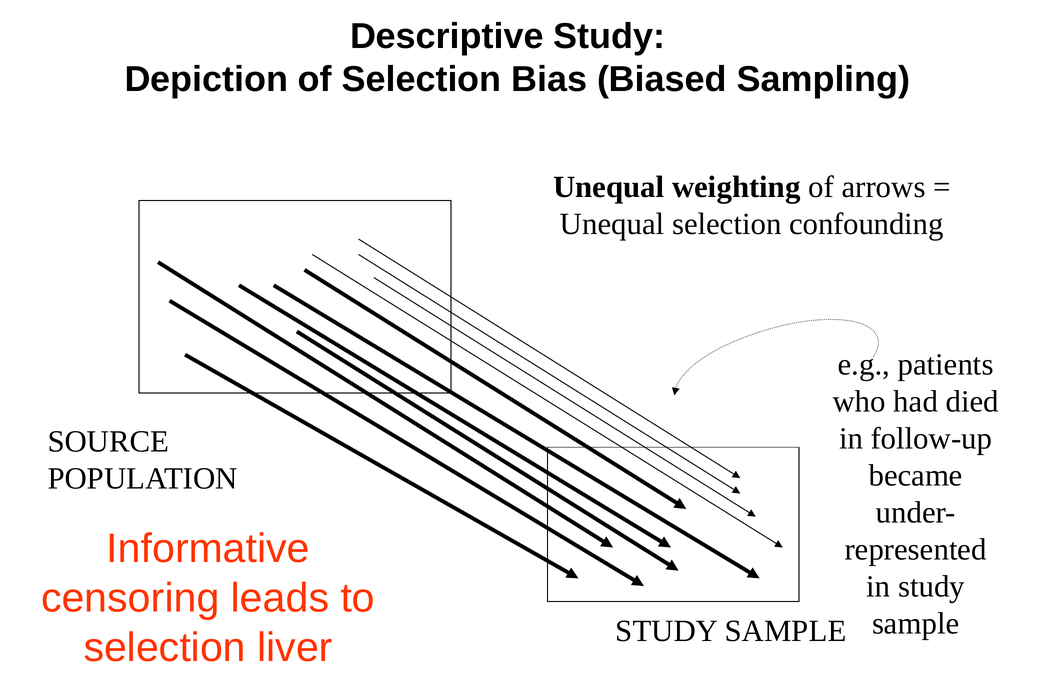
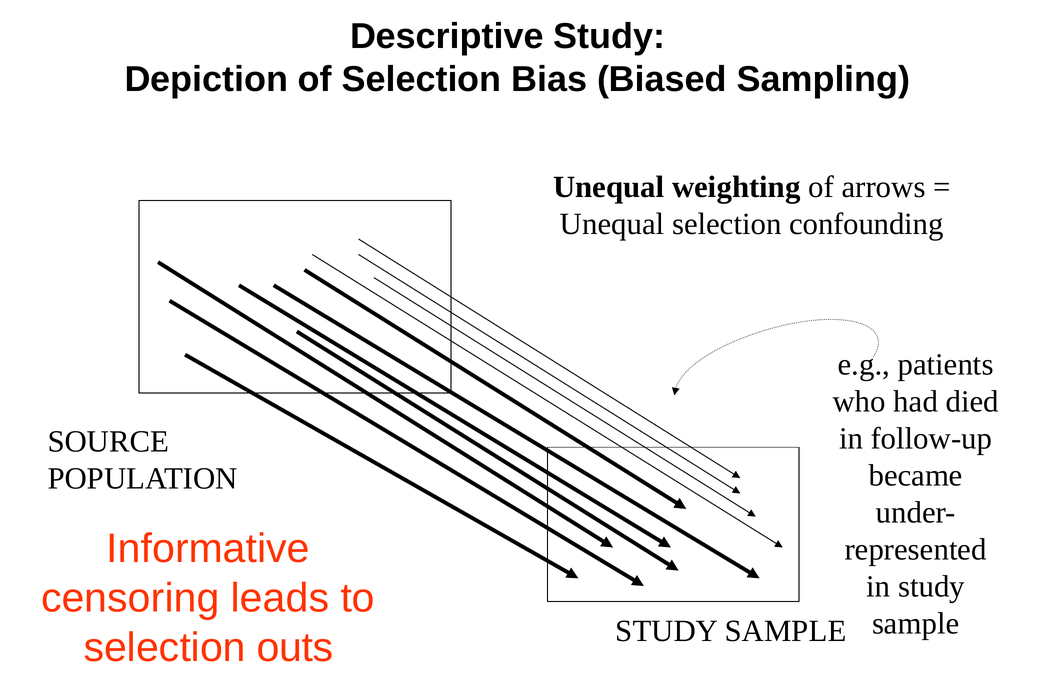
liver: liver -> outs
